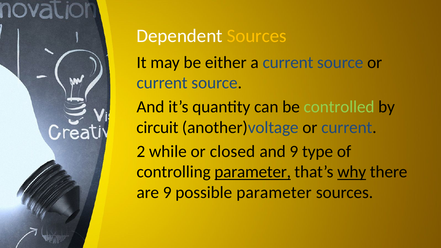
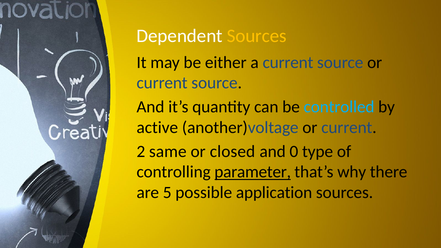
controlled colour: light green -> light blue
circuit: circuit -> active
while: while -> same
and 9: 9 -> 0
why underline: present -> none
are 9: 9 -> 5
possible parameter: parameter -> application
